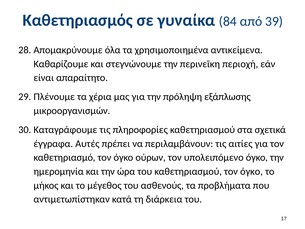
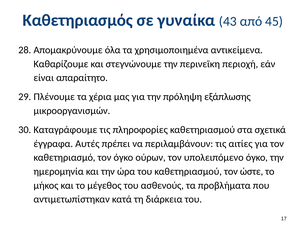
84: 84 -> 43
39: 39 -> 45
καθετηριασμού τον όγκο: όγκο -> ώστε
